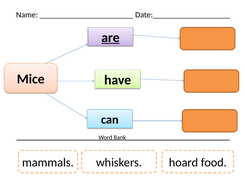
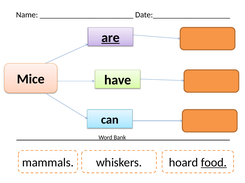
food underline: none -> present
